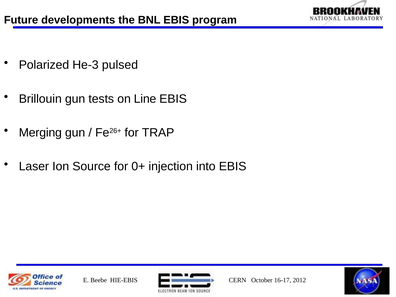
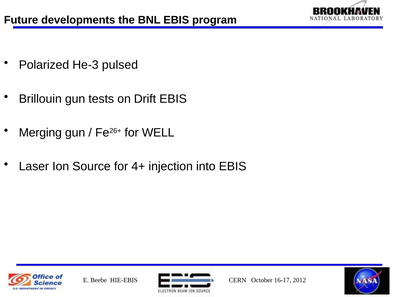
Line: Line -> Drift
TRAP: TRAP -> WELL
0+: 0+ -> 4+
